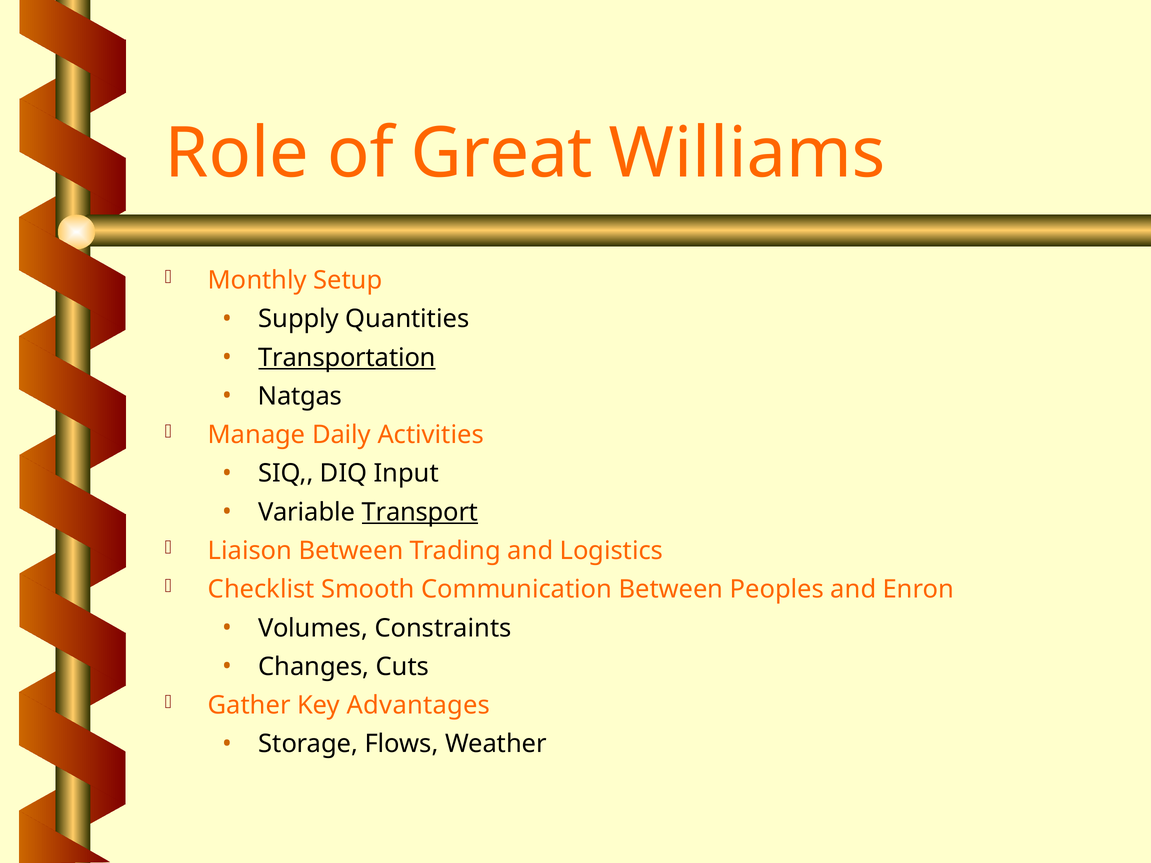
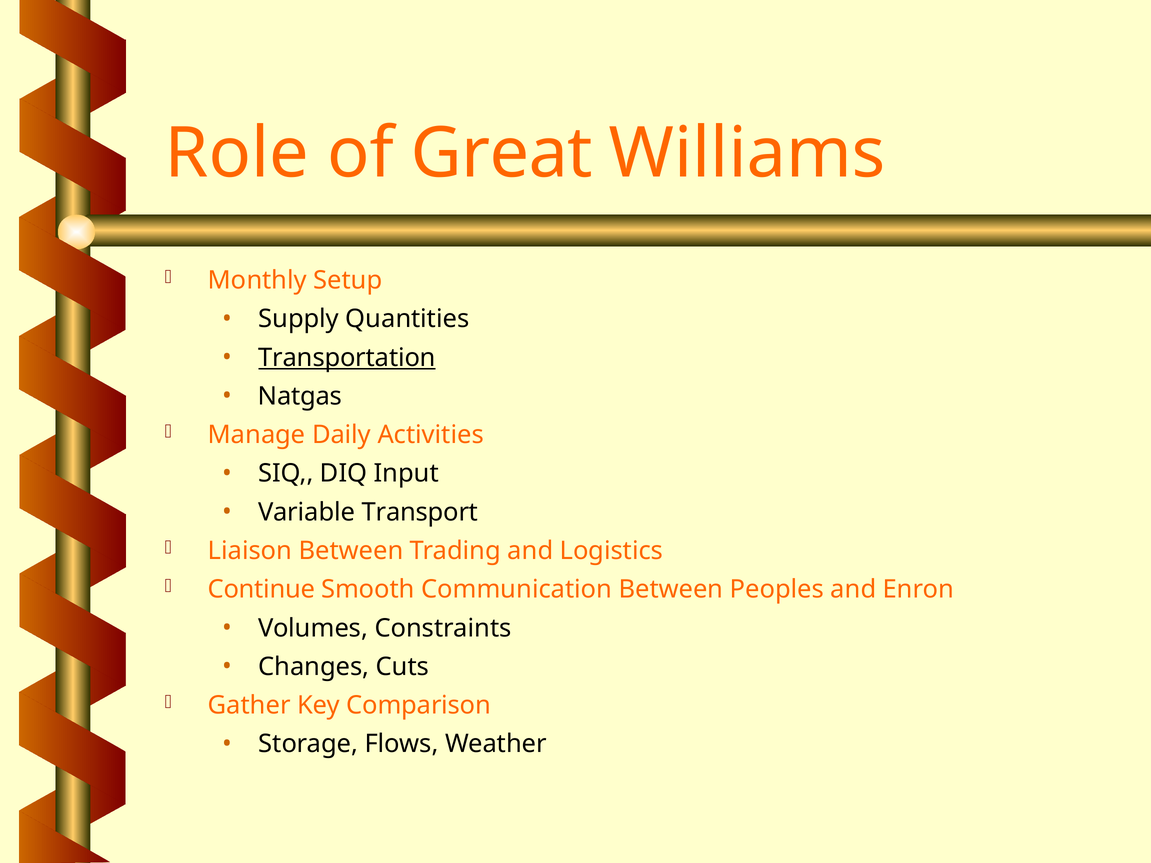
Transport underline: present -> none
Checklist: Checklist -> Continue
Advantages: Advantages -> Comparison
